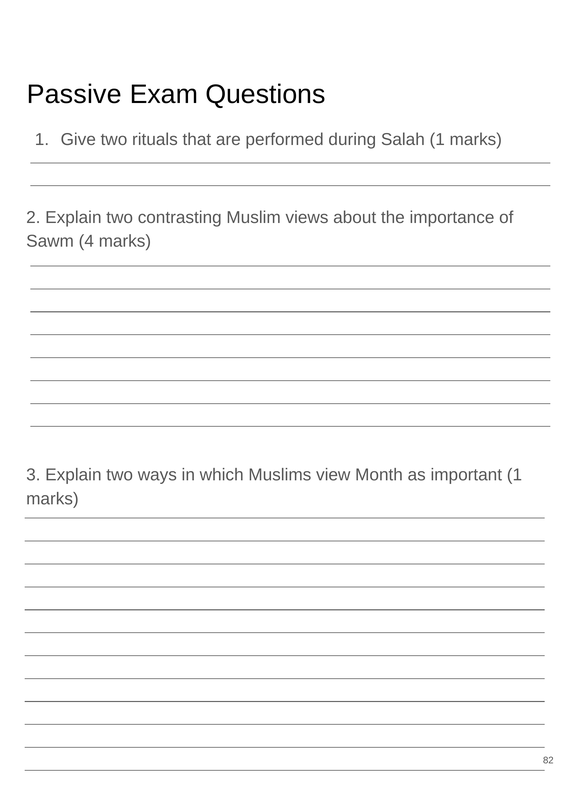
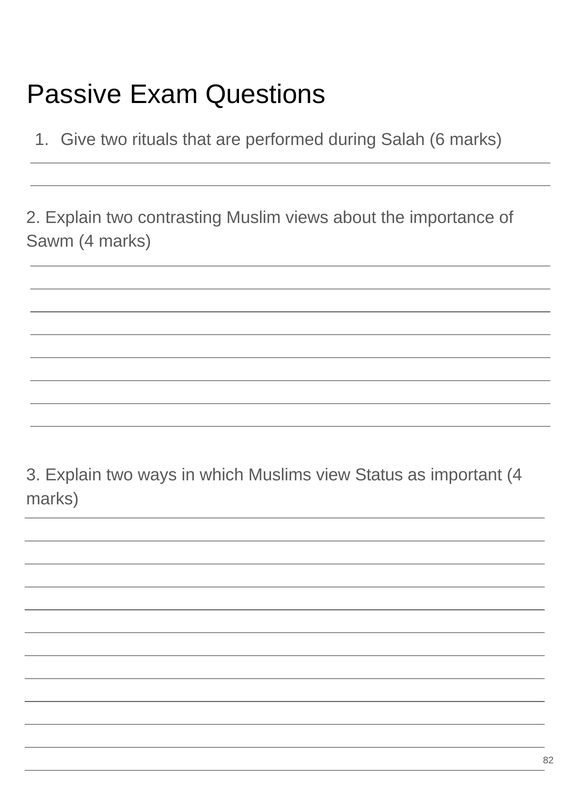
Salah 1: 1 -> 6
Month: Month -> Status
important 1: 1 -> 4
